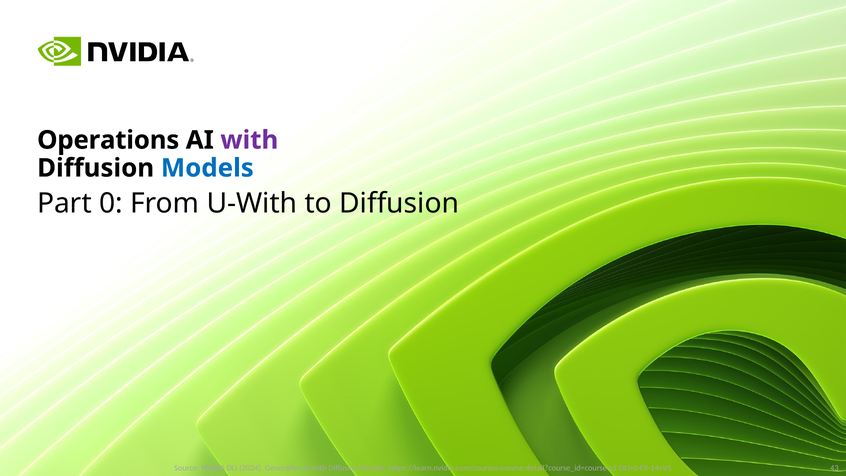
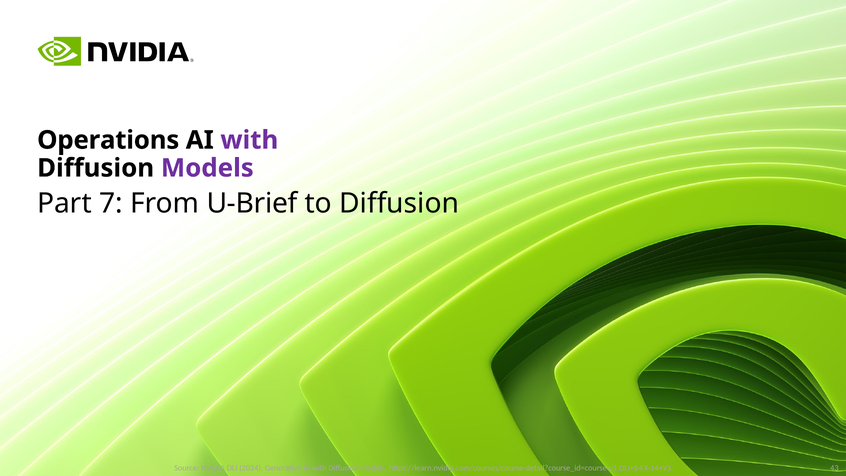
Models at (207, 168) colour: blue -> purple
0: 0 -> 7
U-With: U-With -> U-Brief
